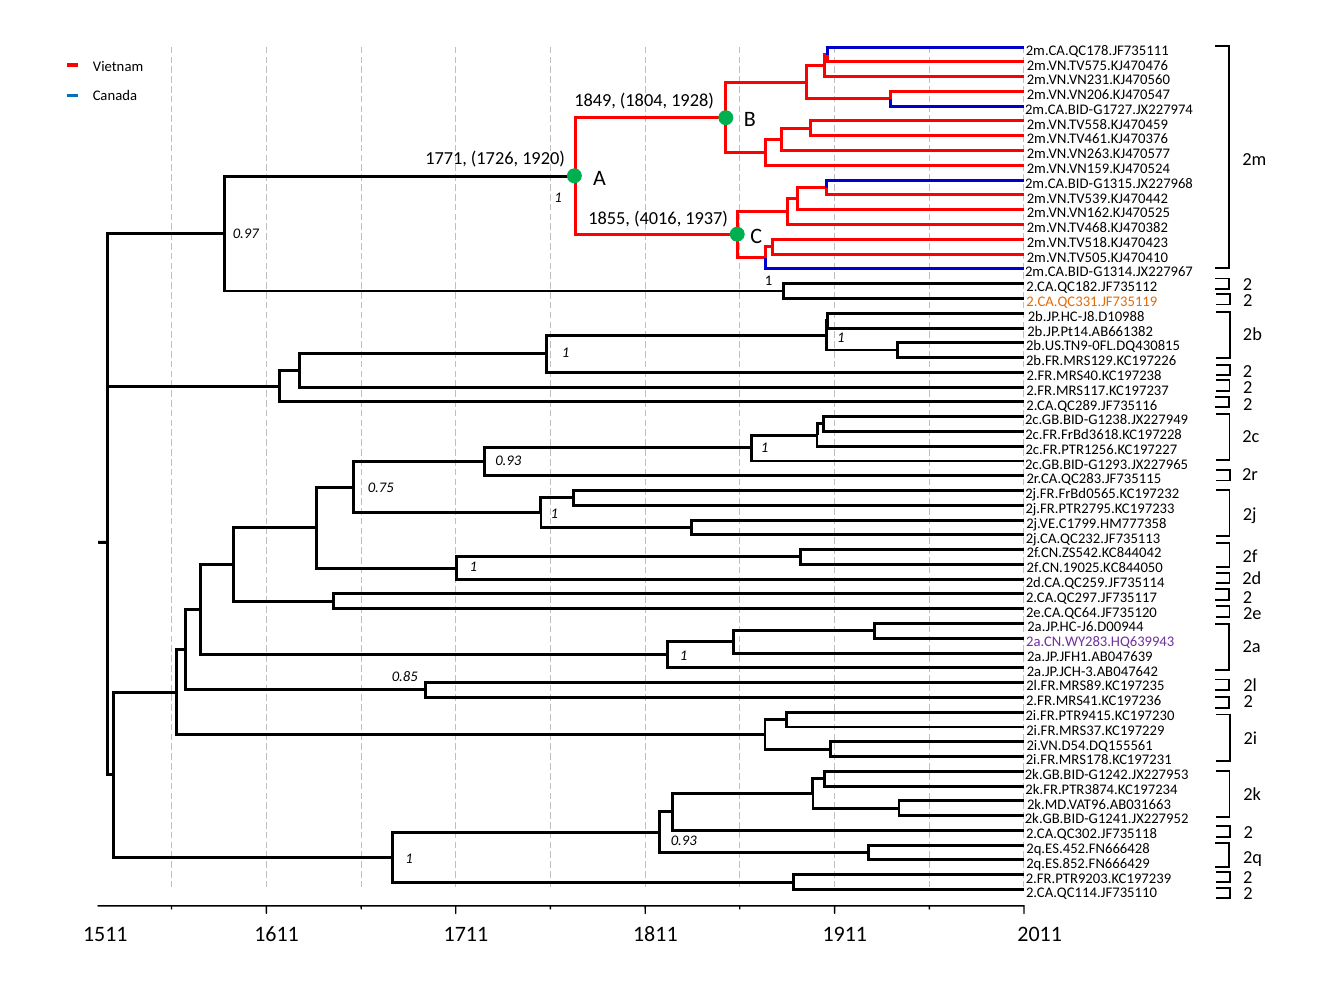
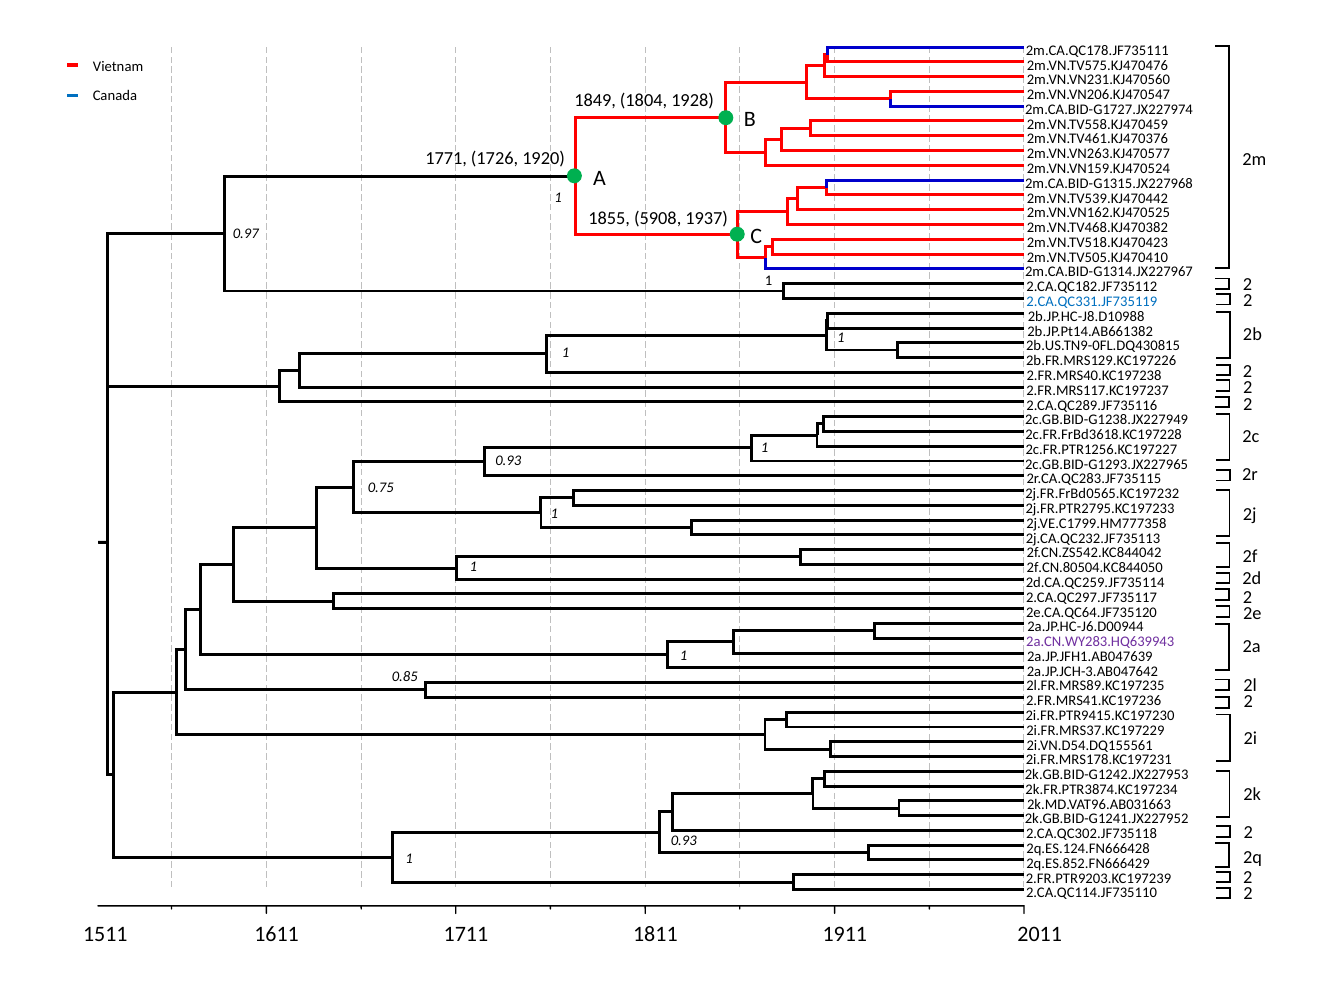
4016: 4016 -> 5908
2.CA.QC331.JF735119 colour: orange -> blue
2f.CN.19025.KC844050: 2f.CN.19025.KC844050 -> 2f.CN.80504.KC844050
2q.ES.452.FN666428: 2q.ES.452.FN666428 -> 2q.ES.124.FN666428
